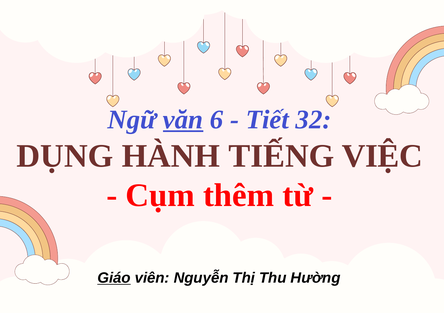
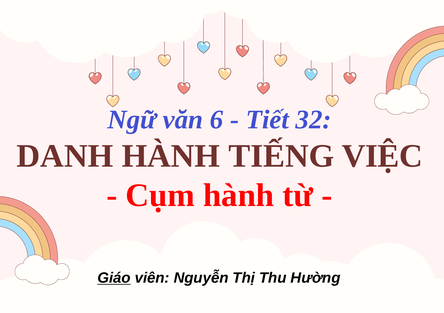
văn underline: present -> none
DỤNG: DỤNG -> DANH
Cụm thêm: thêm -> hành
